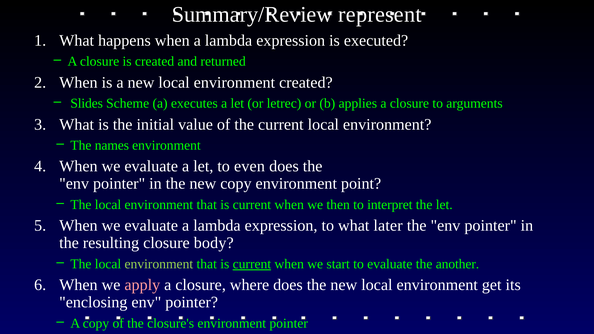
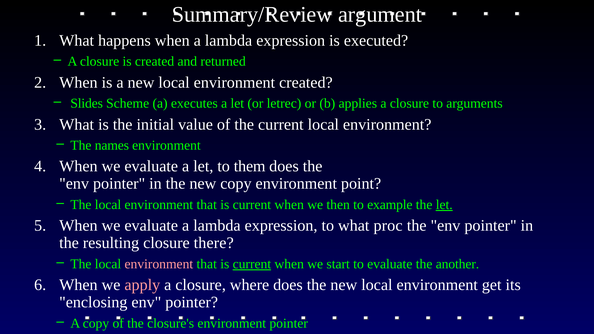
represent: represent -> argument
even: even -> them
interpret: interpret -> example
let at (444, 205) underline: none -> present
later: later -> proc
body: body -> there
environment at (159, 264) colour: light green -> pink
